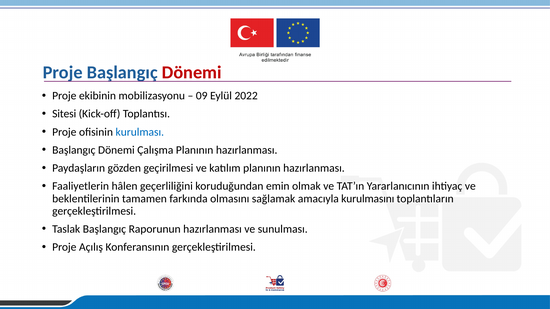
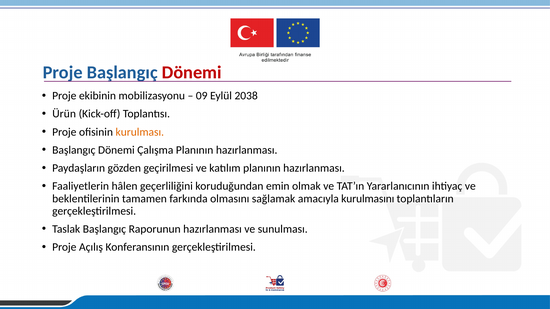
2022: 2022 -> 2038
Sitesi: Sitesi -> Ürün
kurulması colour: blue -> orange
